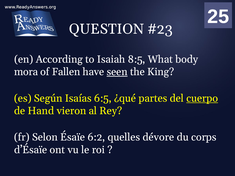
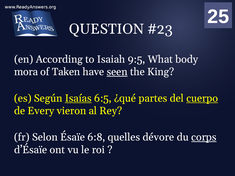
8:5: 8:5 -> 9:5
Fallen: Fallen -> Taken
Isaías underline: none -> present
Hand: Hand -> Every
6:2: 6:2 -> 6:8
corps underline: none -> present
